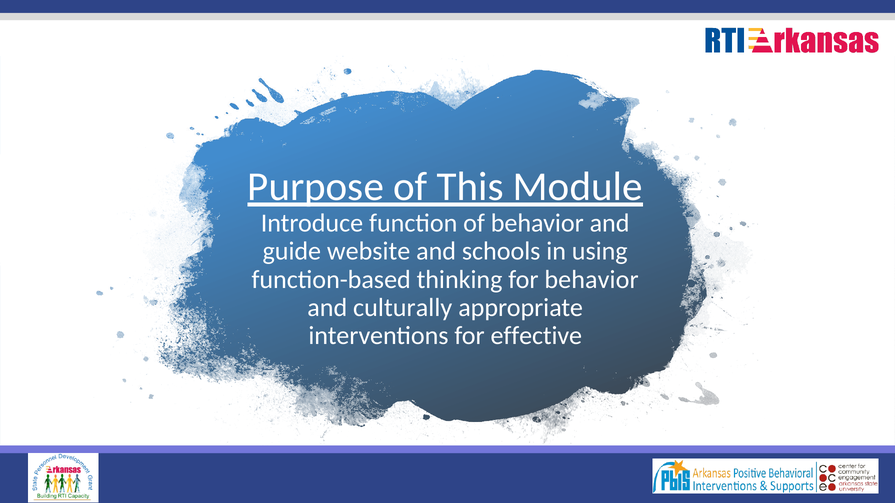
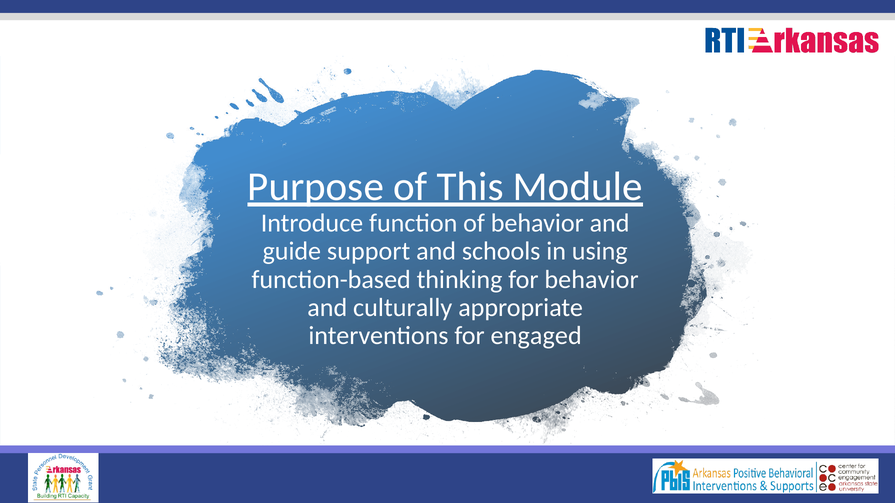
website: website -> support
effective: effective -> engaged
